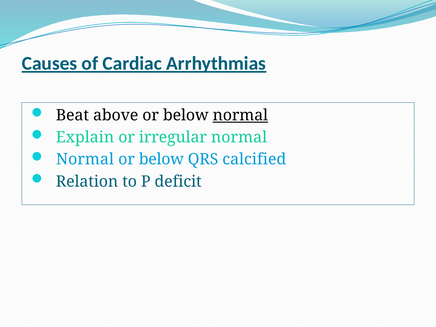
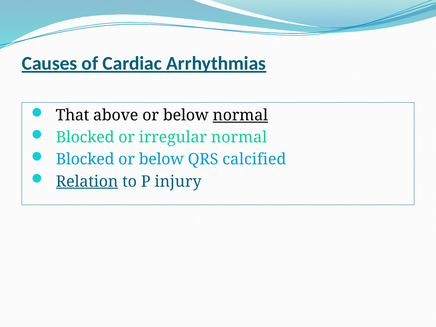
Beat: Beat -> That
Explain at (85, 137): Explain -> Blocked
Normal at (85, 159): Normal -> Blocked
Relation underline: none -> present
deficit: deficit -> injury
